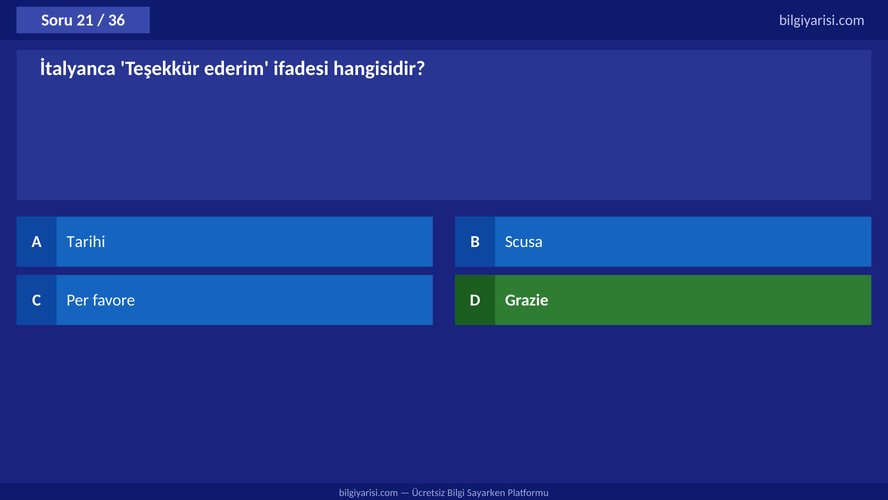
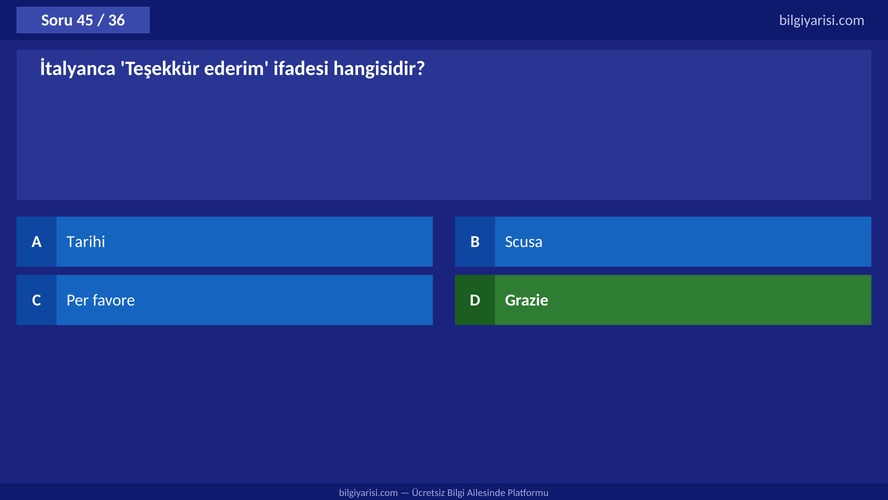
21: 21 -> 45
Sayarken: Sayarken -> Ailesinde
